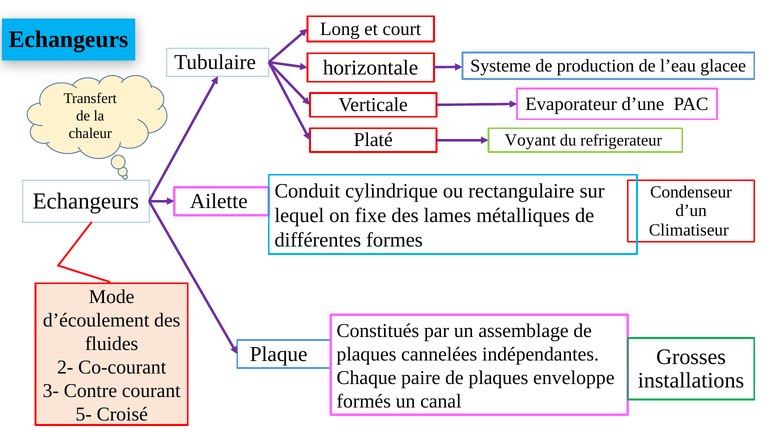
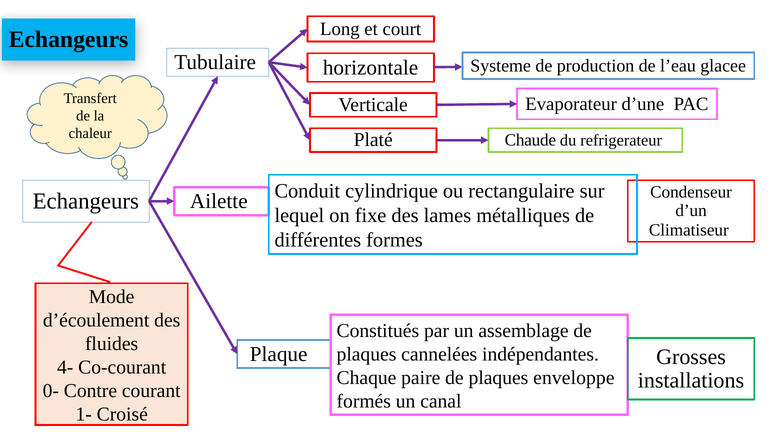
Voyant: Voyant -> Chaude
2-: 2- -> 4-
3-: 3- -> 0-
5-: 5- -> 1-
